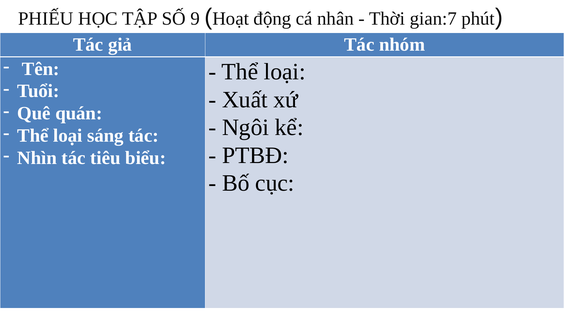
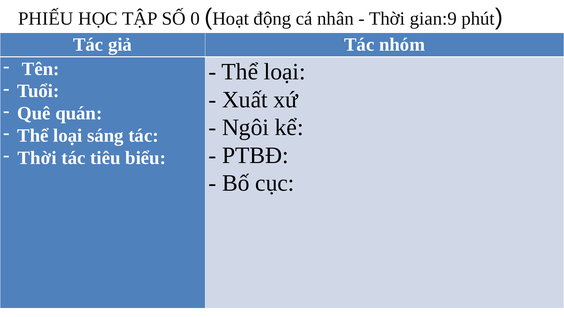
9: 9 -> 0
gian:7: gian:7 -> gian:9
Nhìn at (37, 158): Nhìn -> Thời
